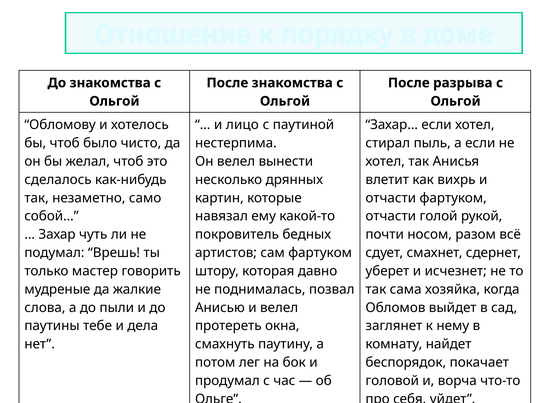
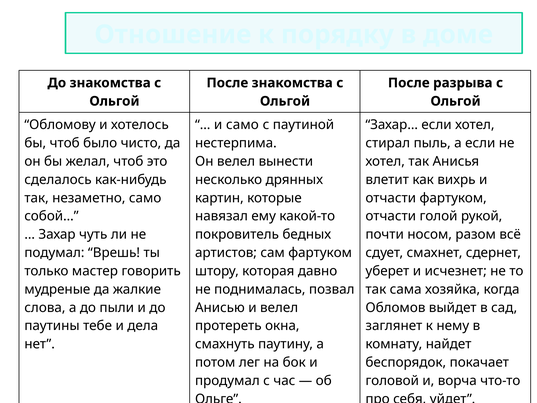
и лицо: лицо -> само
